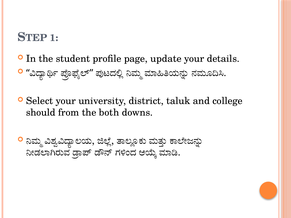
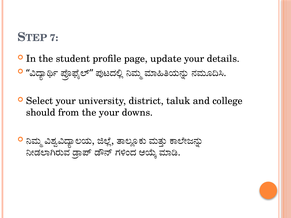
1: 1 -> 7
the both: both -> your
